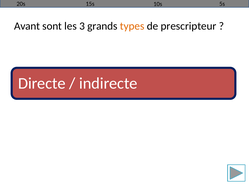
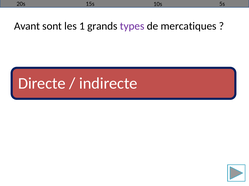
3: 3 -> 1
types colour: orange -> purple
prescripteur: prescripteur -> mercatiques
